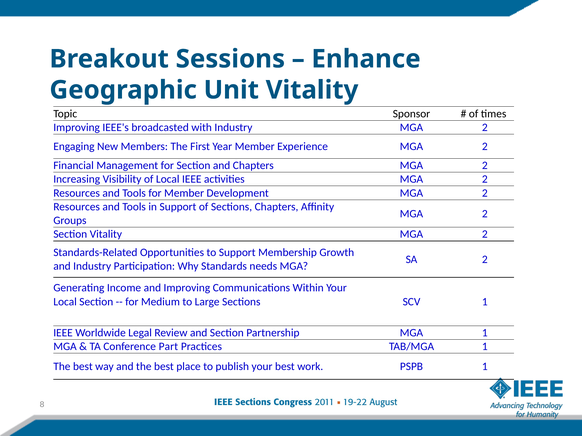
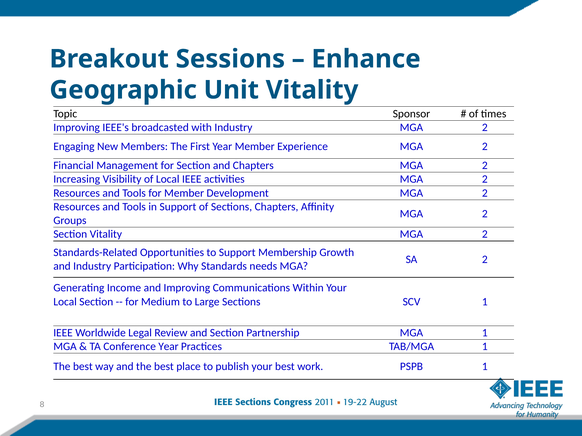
Conference Part: Part -> Year
